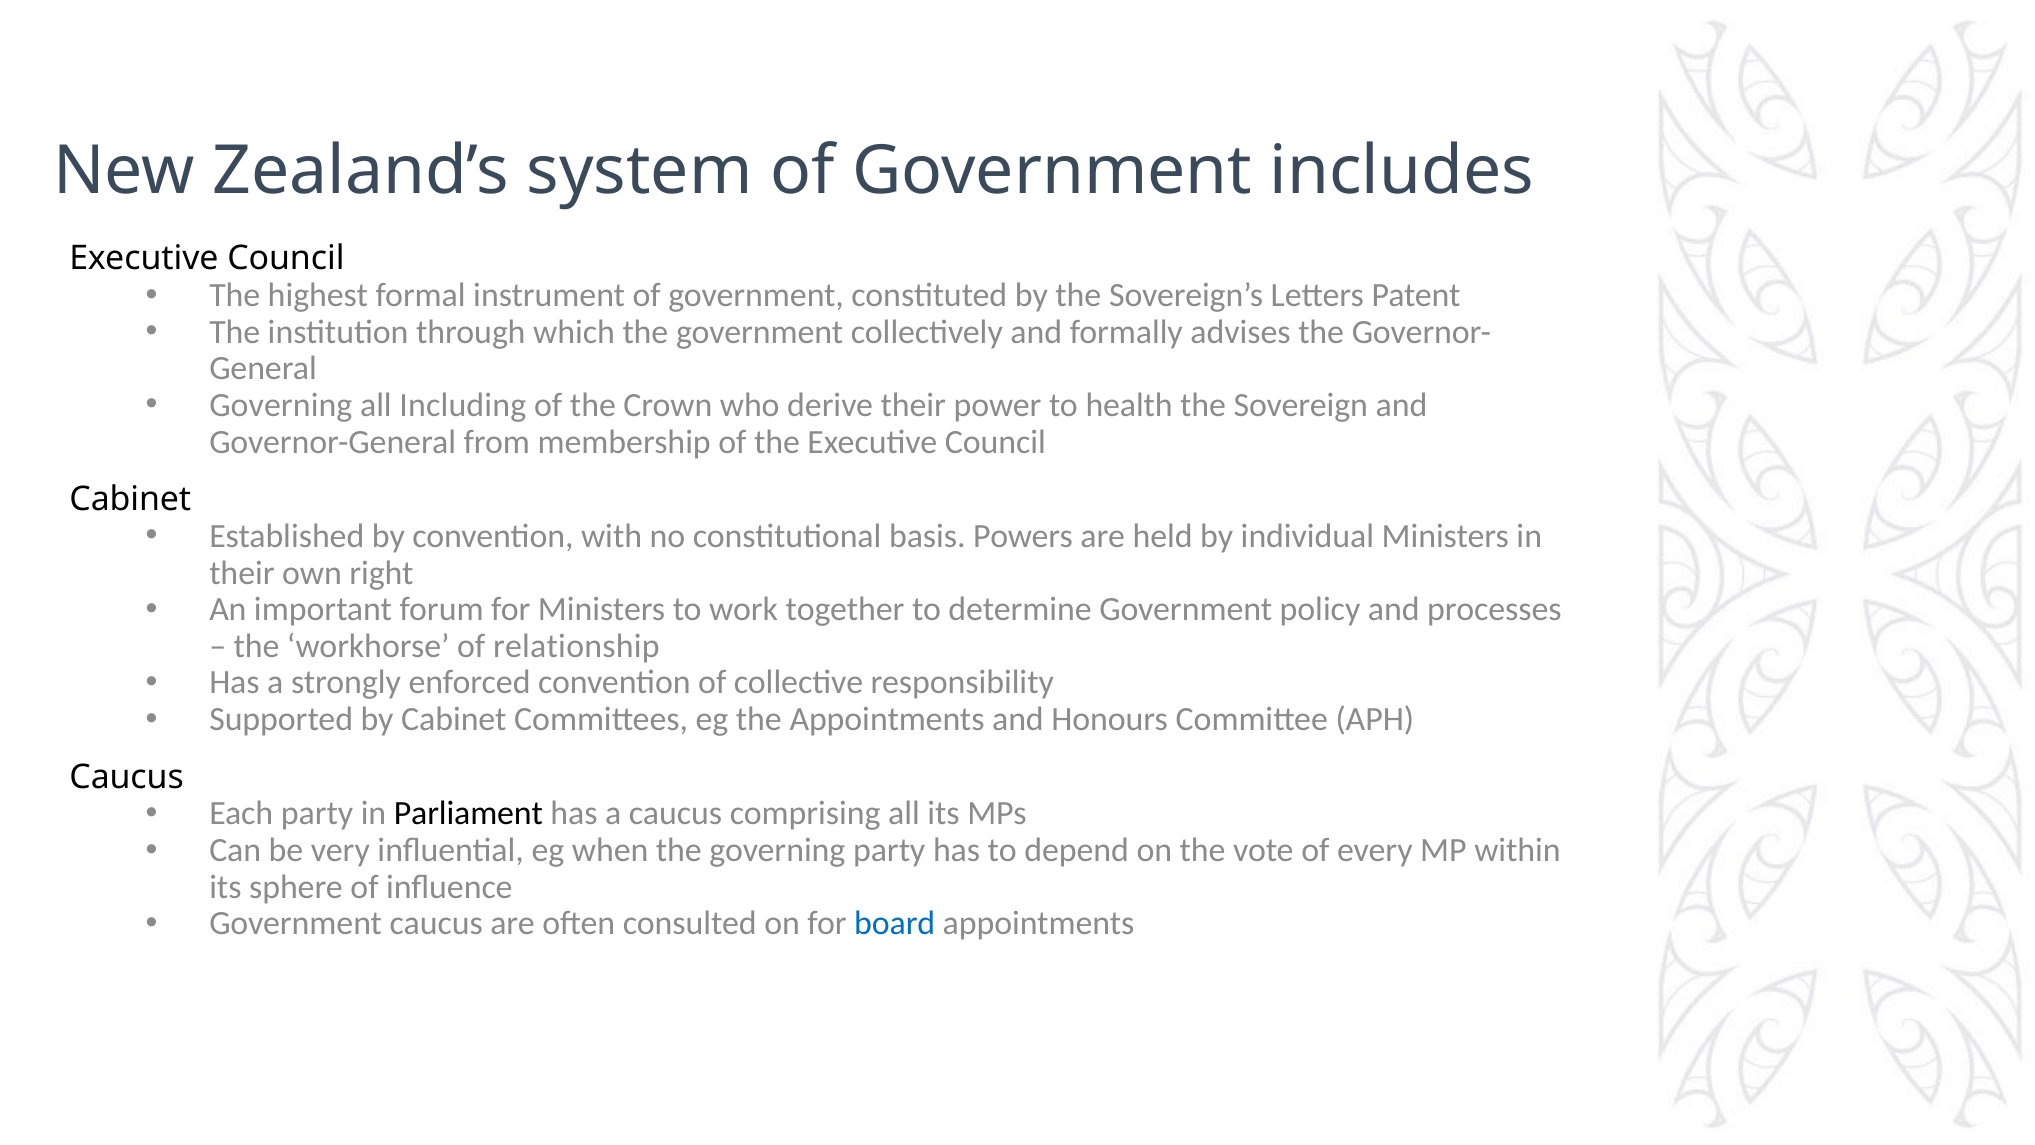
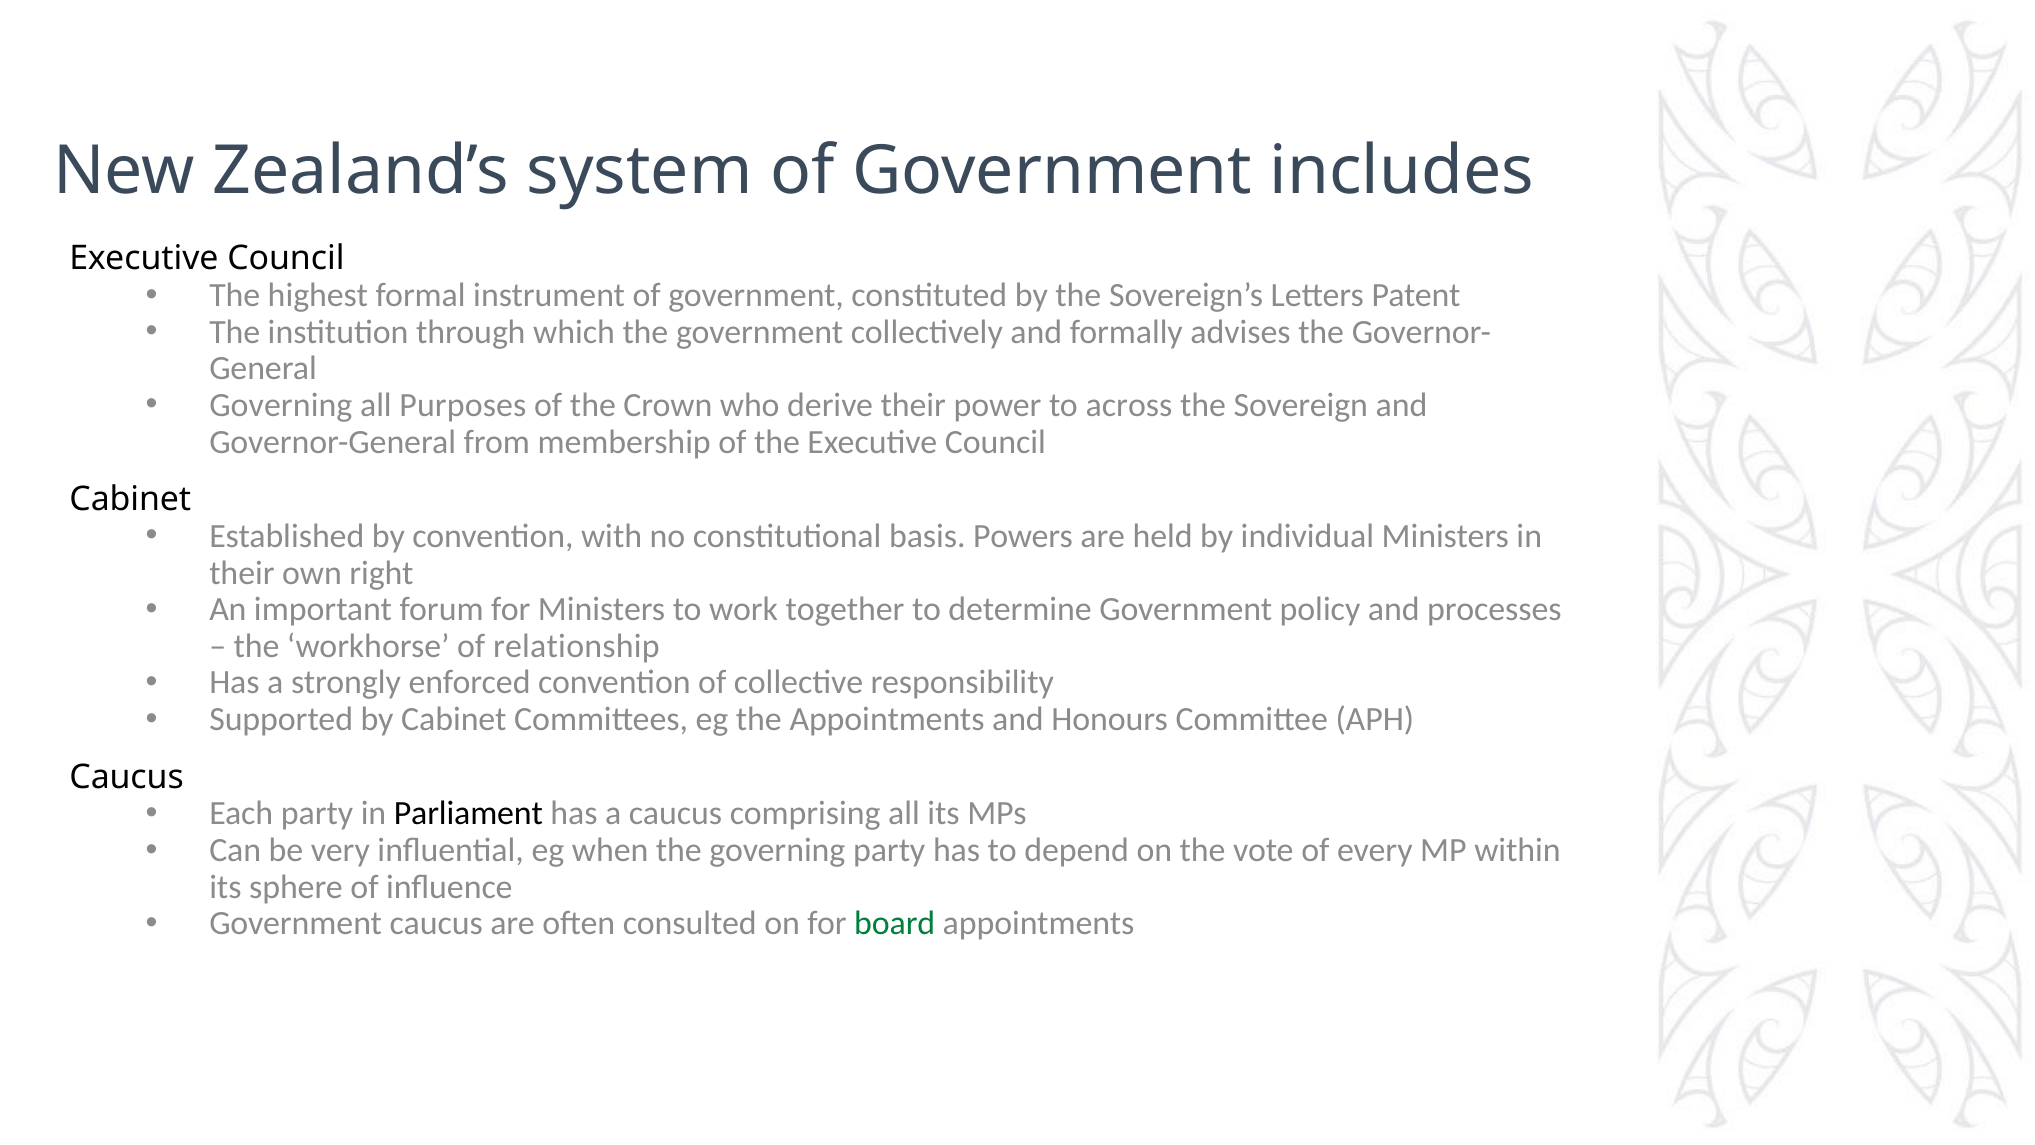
Including: Including -> Purposes
health: health -> across
board colour: blue -> green
